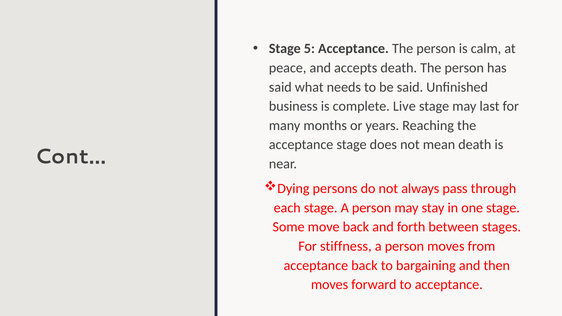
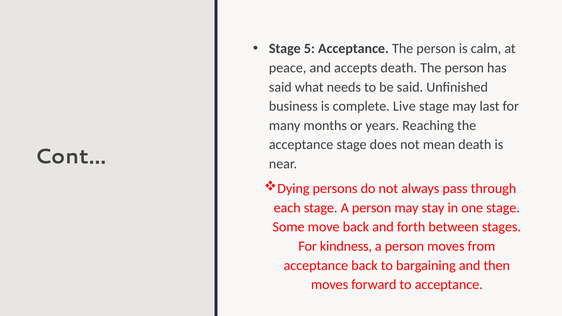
stiffness: stiffness -> kindness
